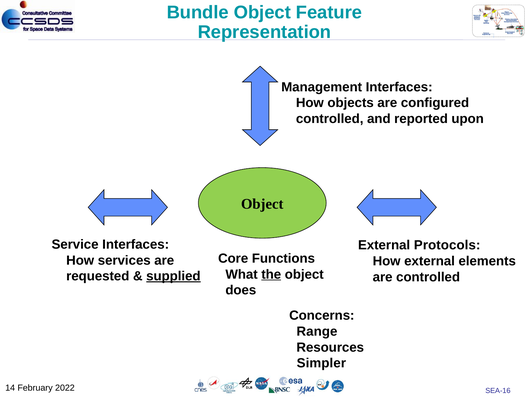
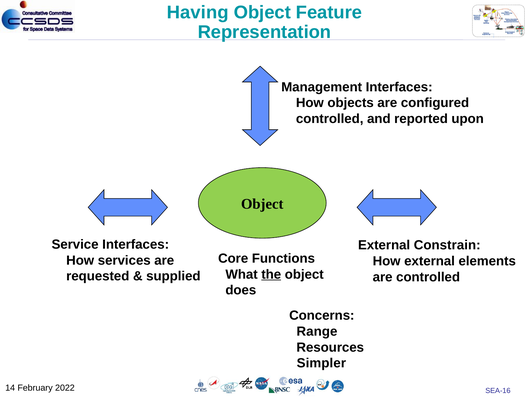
Bundle: Bundle -> Having
Protocols: Protocols -> Constrain
supplied underline: present -> none
